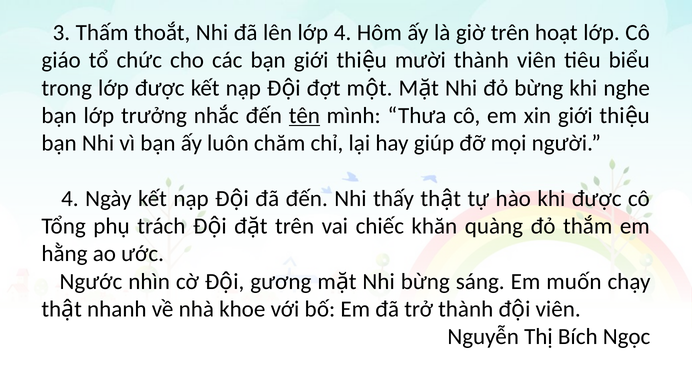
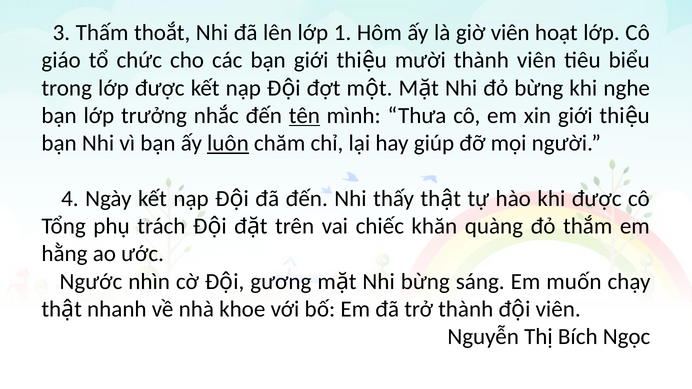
lớp 4: 4 -> 1
giờ trên: trên -> viên
luôn underline: none -> present
